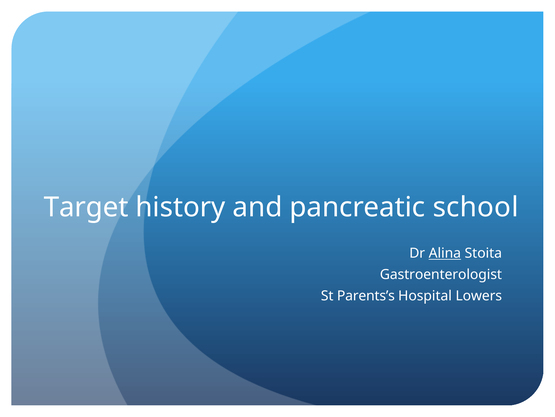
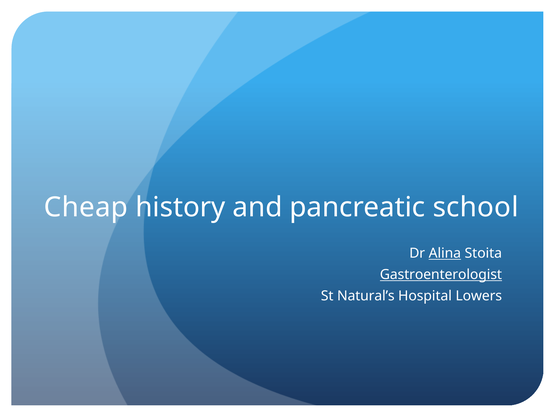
Target: Target -> Cheap
Gastroenterologist underline: none -> present
Parents’s: Parents’s -> Natural’s
